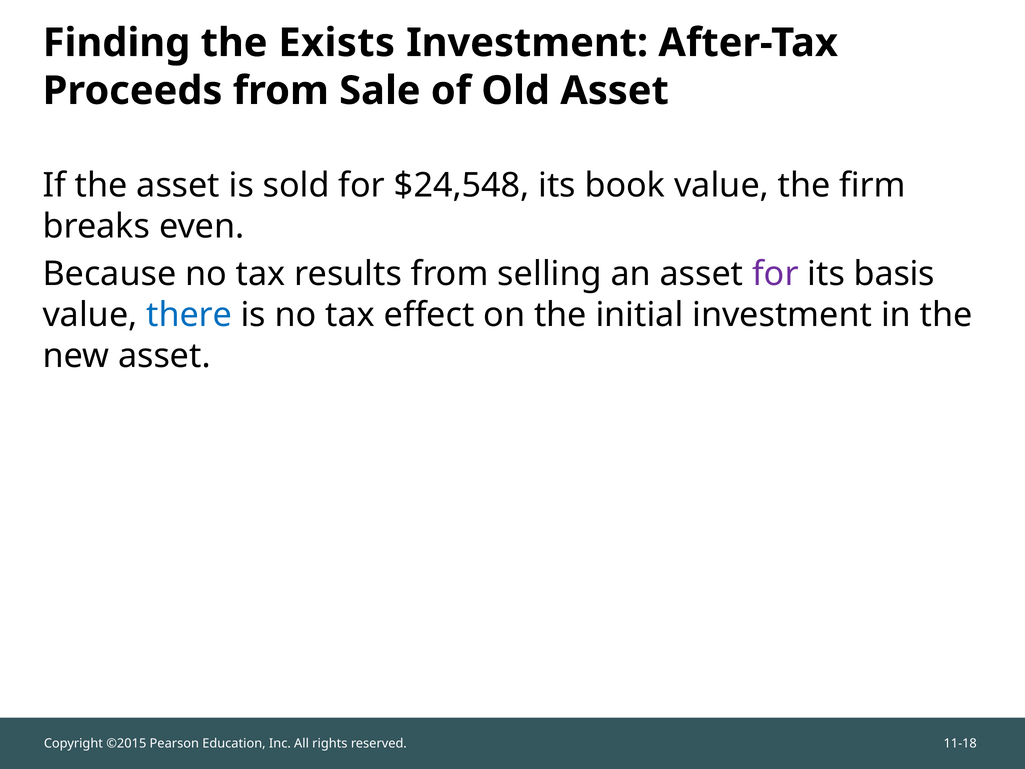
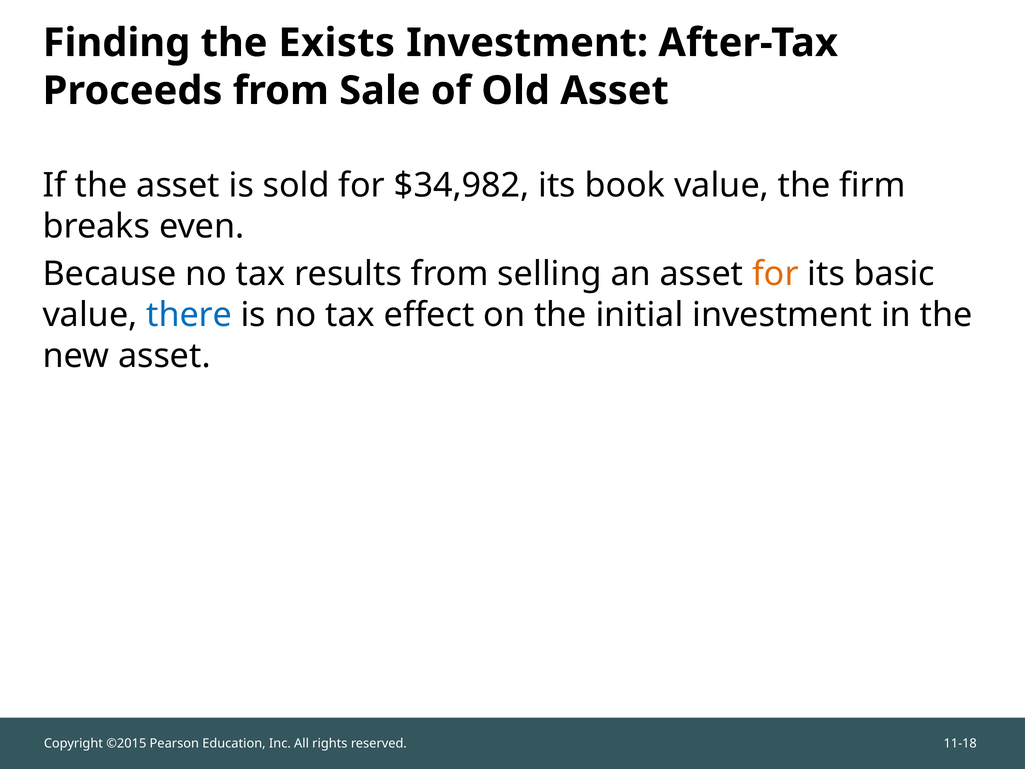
$24,548: $24,548 -> $34,982
for at (775, 274) colour: purple -> orange
basis: basis -> basic
